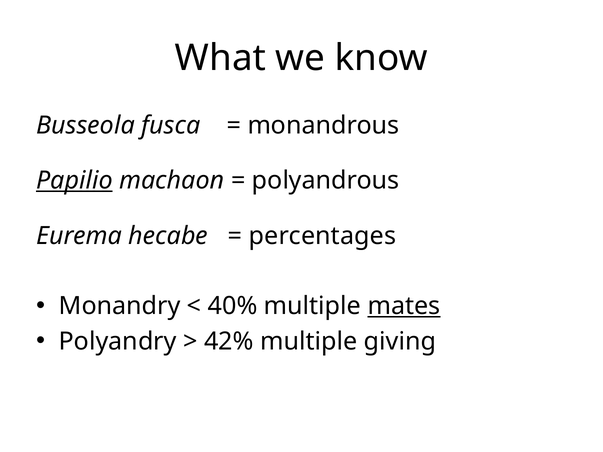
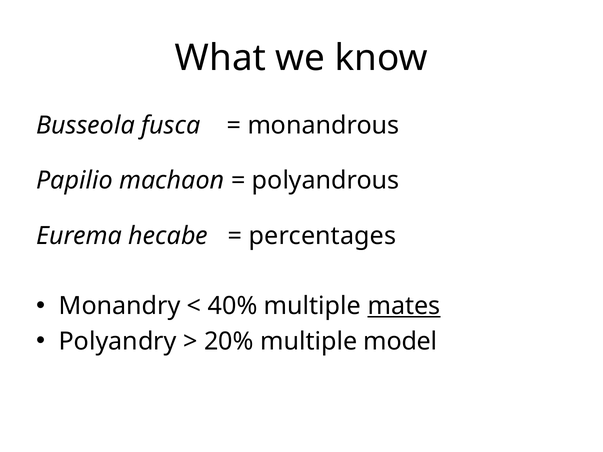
Papilio underline: present -> none
42%: 42% -> 20%
giving: giving -> model
